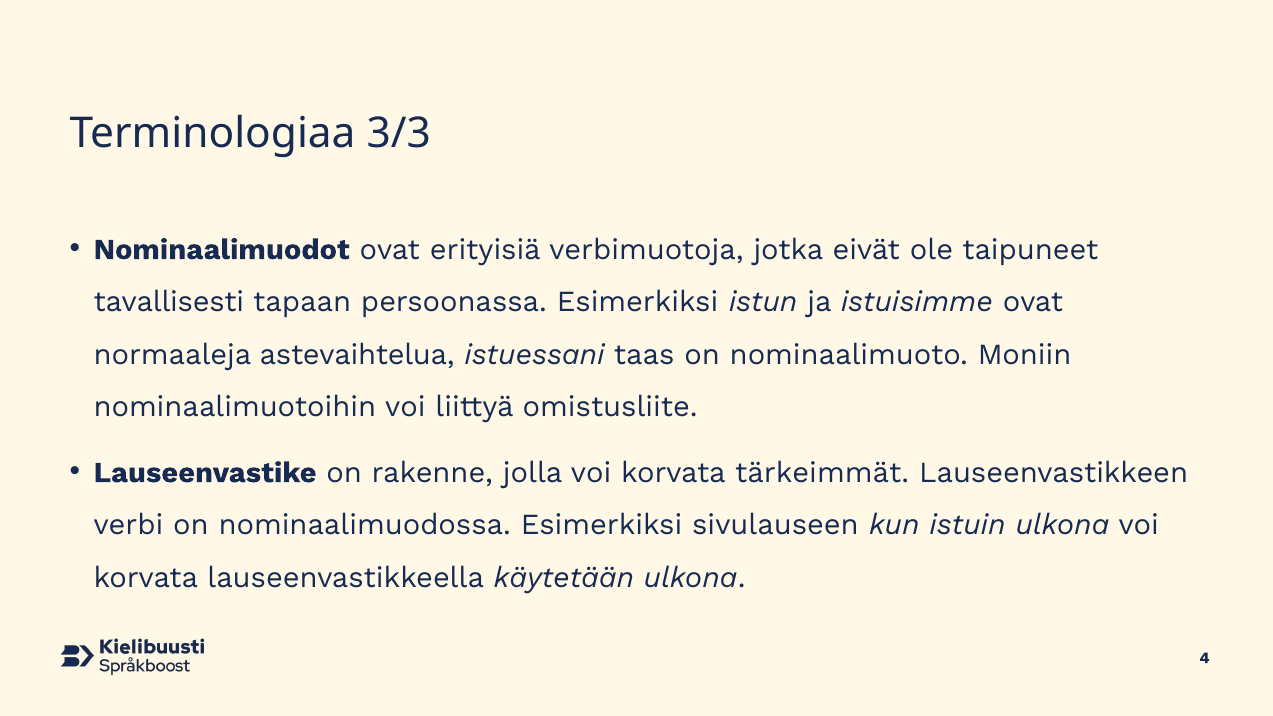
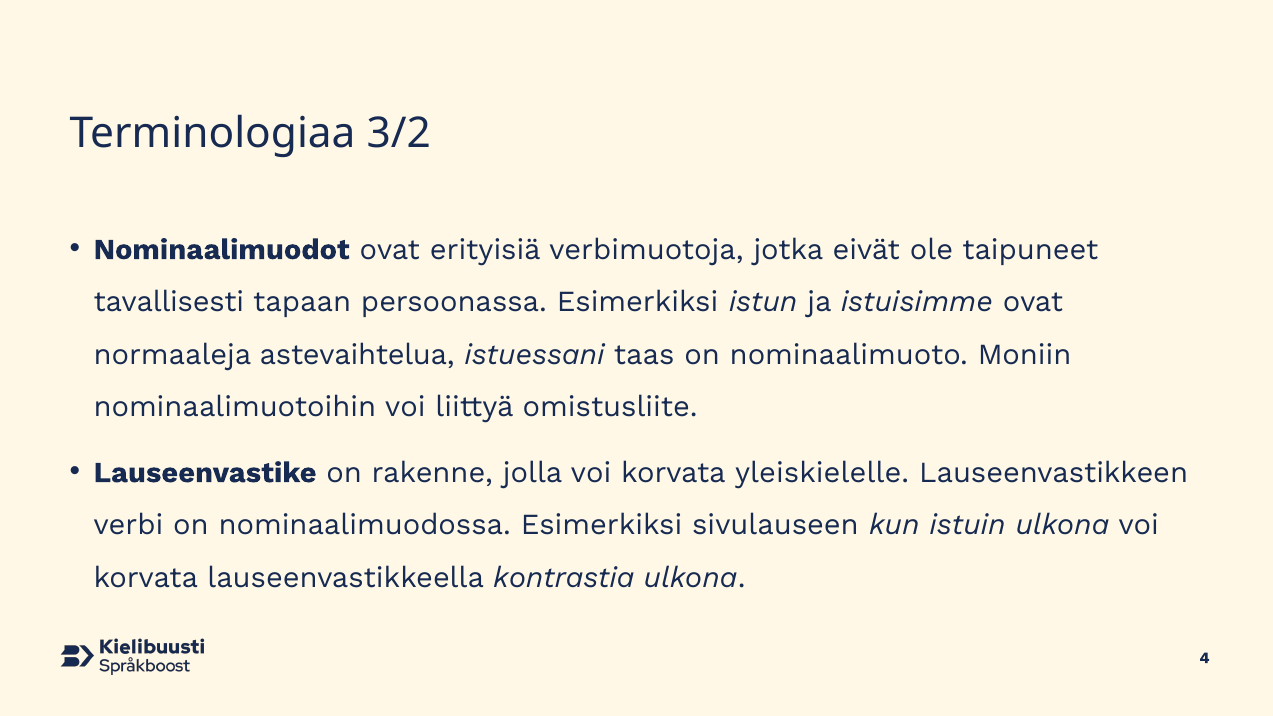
3/3: 3/3 -> 3/2
tärkeimmät: tärkeimmät -> yleiskielelle
käytetään: käytetään -> kontrastia
